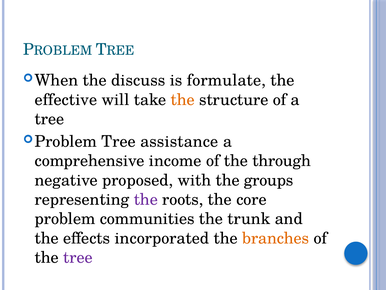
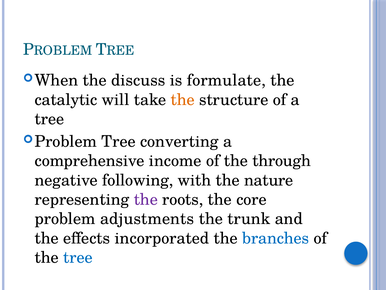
effective: effective -> catalytic
assistance: assistance -> converting
proposed: proposed -> following
groups: groups -> nature
communities: communities -> adjustments
branches colour: orange -> blue
tree at (78, 257) colour: purple -> blue
